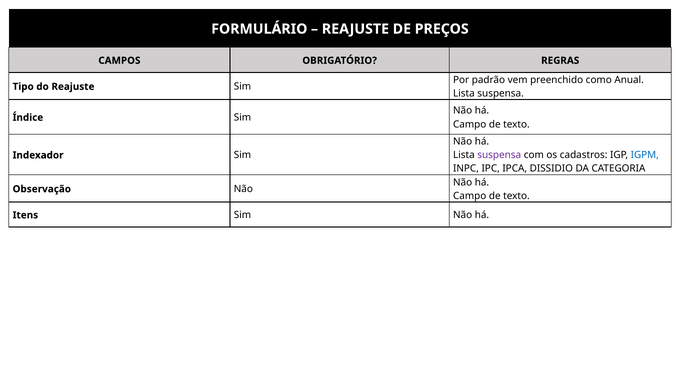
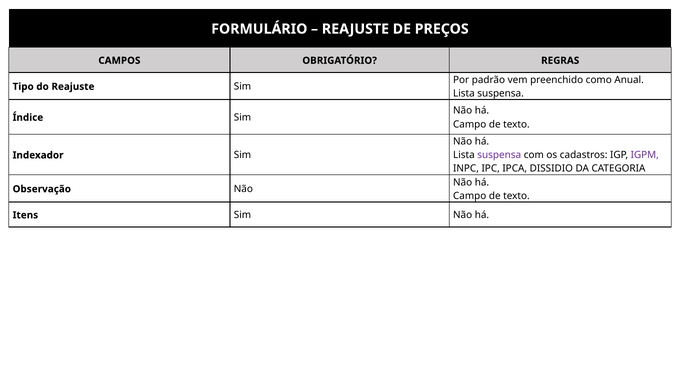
IGPM colour: blue -> purple
